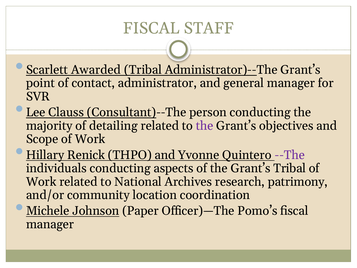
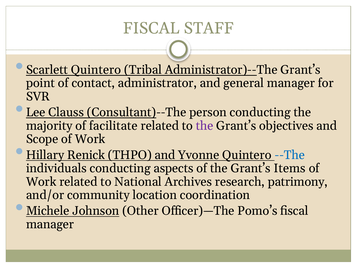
Scarlett Awarded: Awarded -> Quintero
detailing: detailing -> facilitate
--The colour: purple -> blue
Grant’s Tribal: Tribal -> Items
Paper: Paper -> Other
